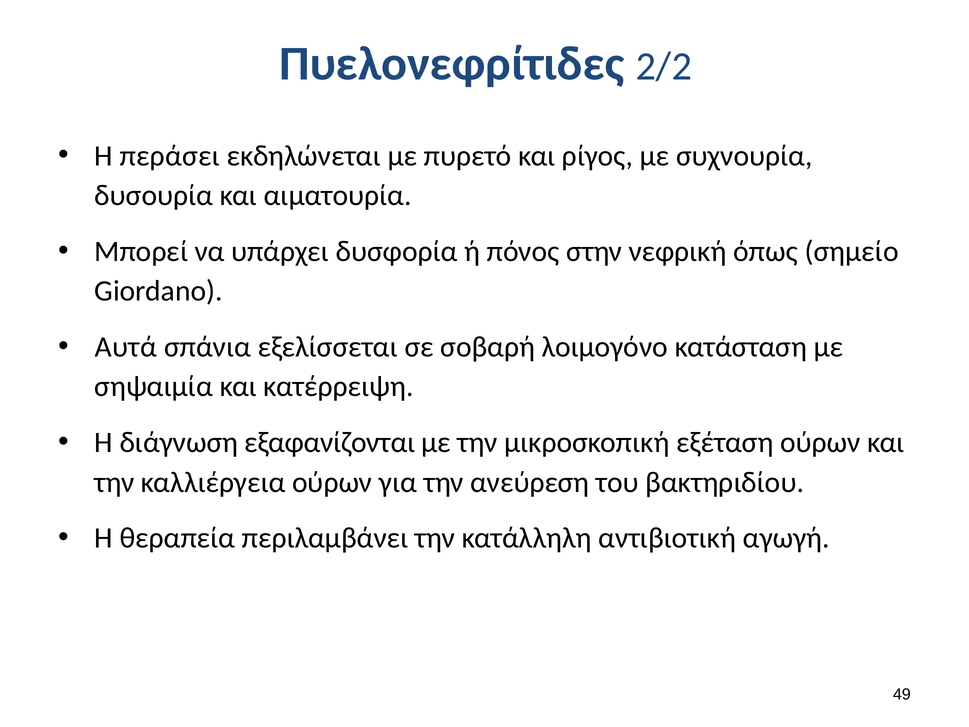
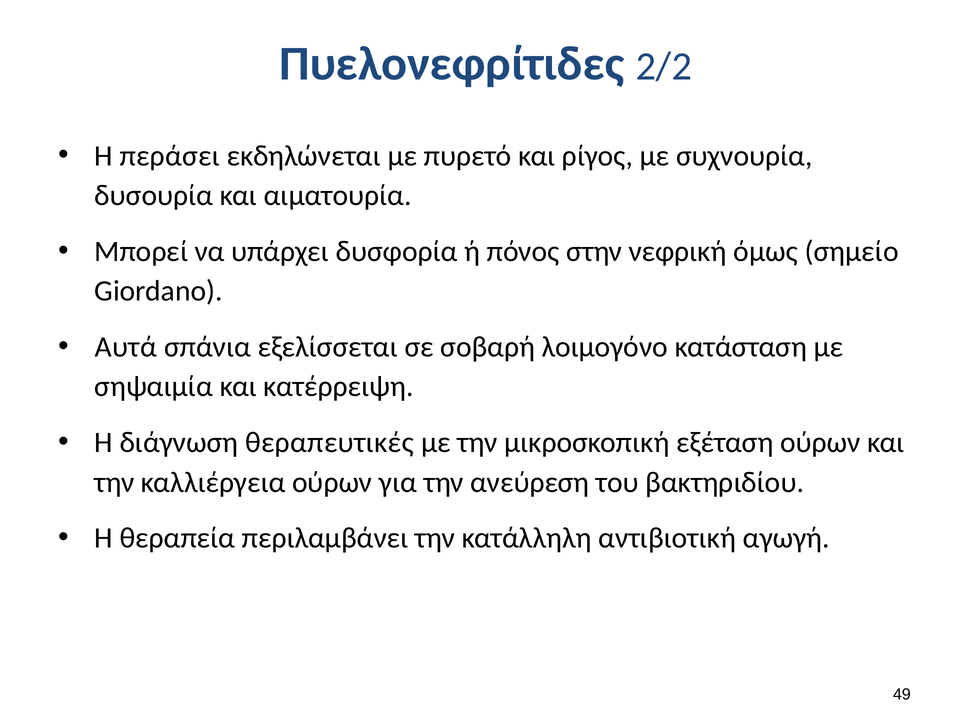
όπως: όπως -> όμως
εξαφανίζονται: εξαφανίζονται -> θεραπευτικές
